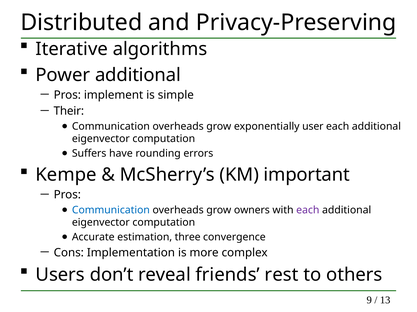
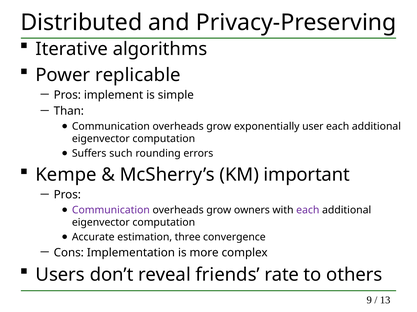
Power additional: additional -> replicable
Their: Their -> Than
have: have -> such
Communication at (111, 210) colour: blue -> purple
rest: rest -> rate
